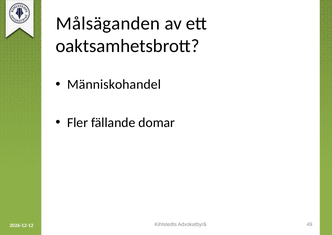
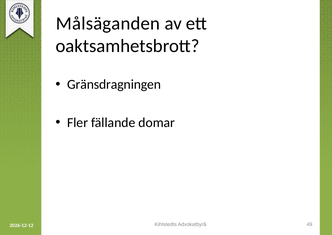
Människohandel: Människohandel -> Gränsdragningen
